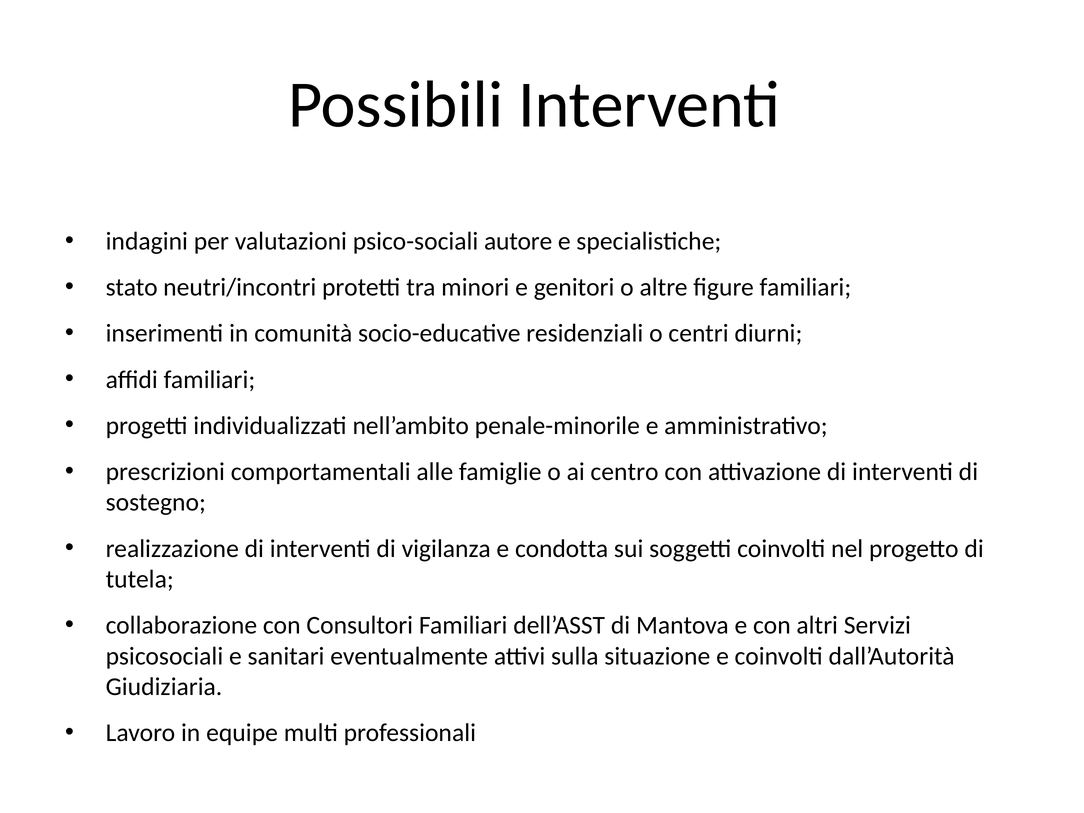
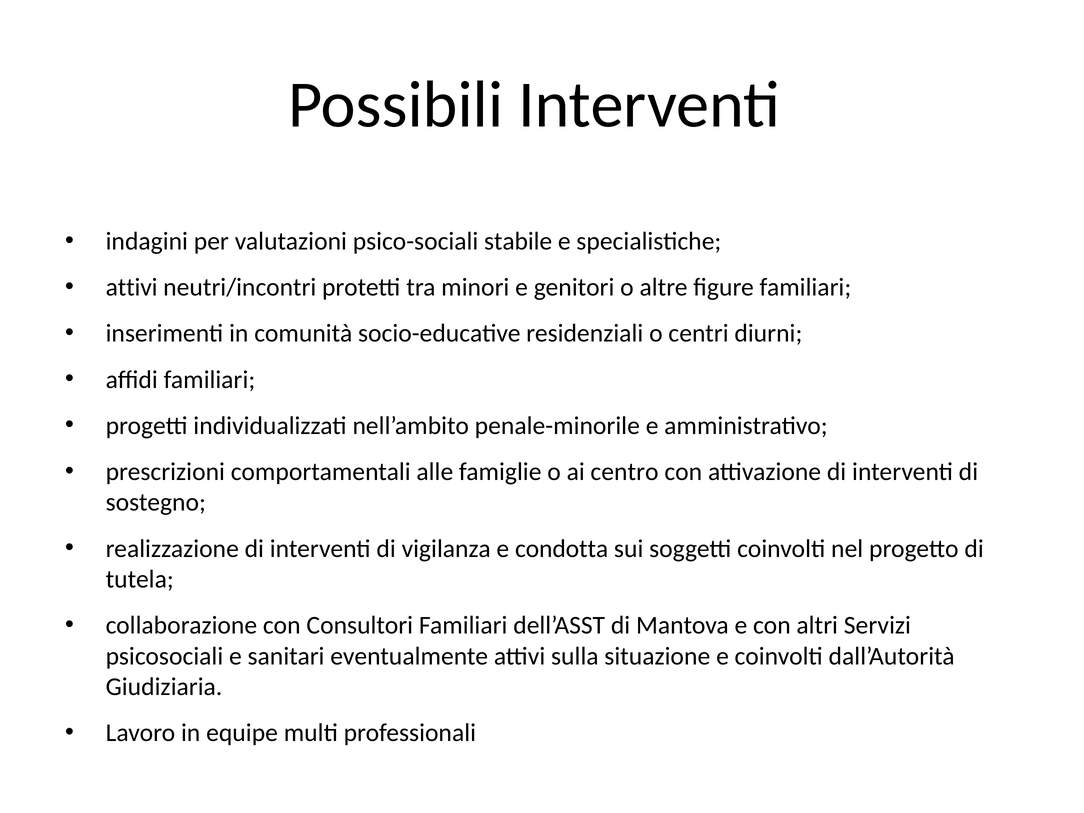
autore: autore -> stabile
stato at (132, 287): stato -> attivi
